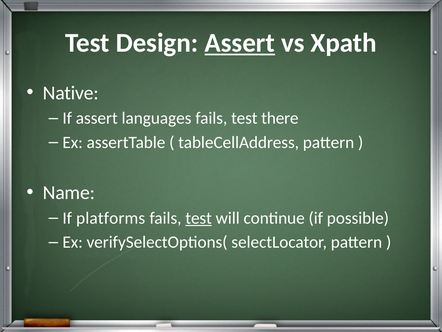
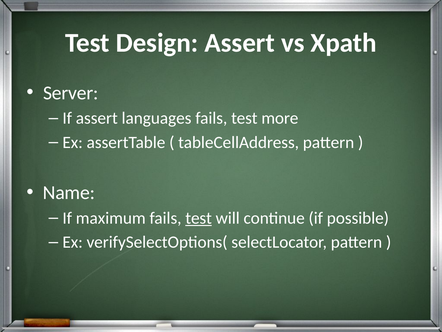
Assert at (240, 43) underline: present -> none
Native: Native -> Server
there: there -> more
platforms: platforms -> maximum
